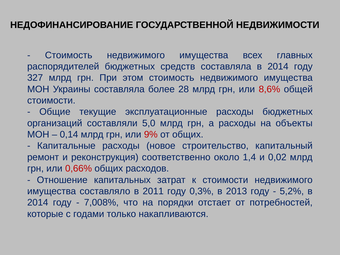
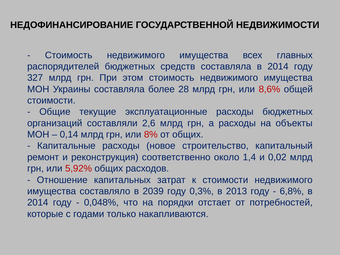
5,0: 5,0 -> 2,6
9%: 9% -> 8%
0,66%: 0,66% -> 5,92%
2011: 2011 -> 2039
5,2%: 5,2% -> 6,8%
7,008%: 7,008% -> 0,048%
